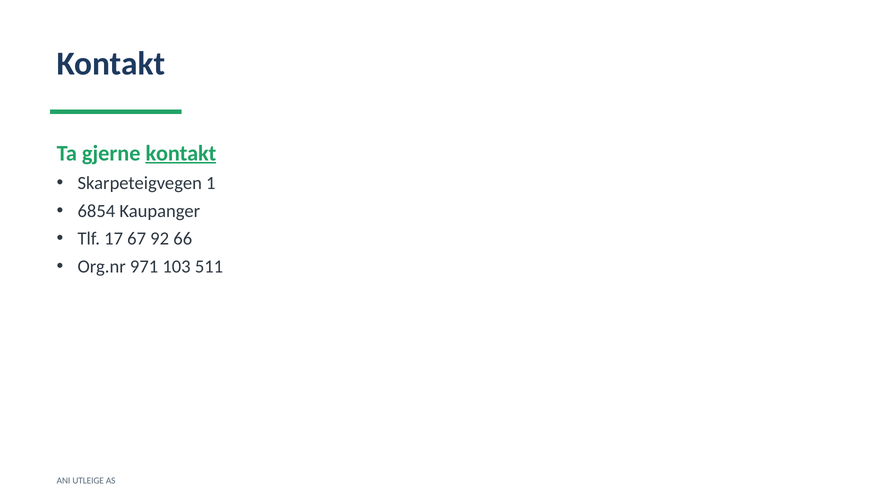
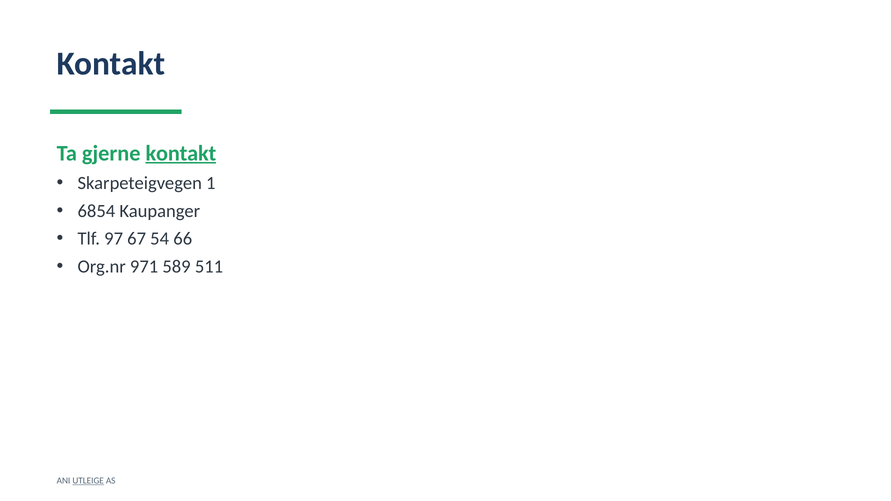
17: 17 -> 97
92: 92 -> 54
103: 103 -> 589
UTLEIGE underline: none -> present
